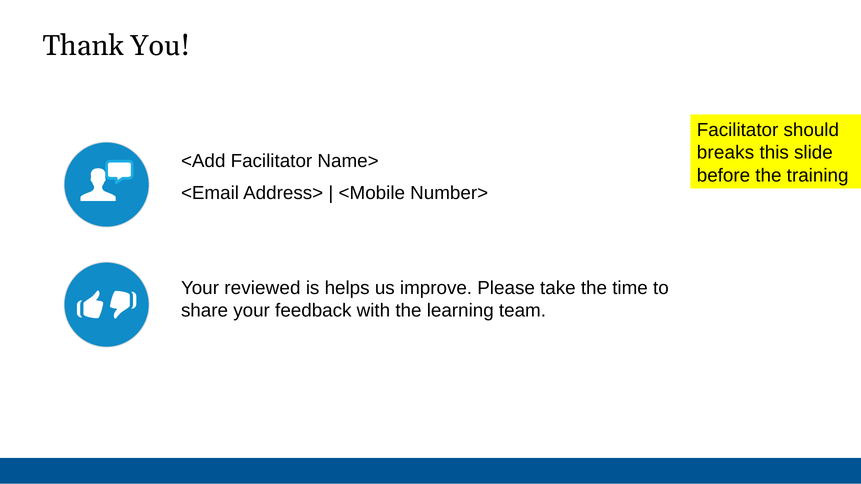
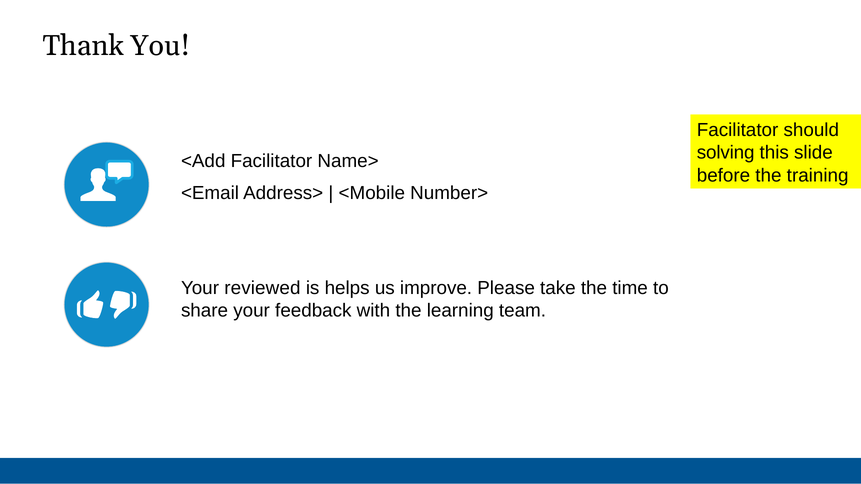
breaks: breaks -> solving
